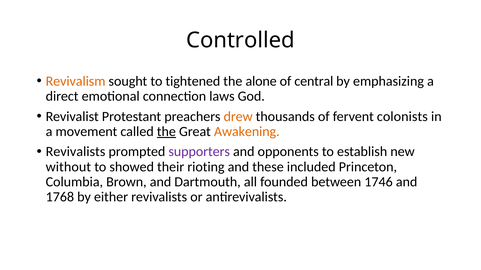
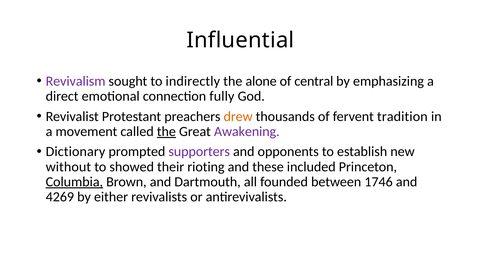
Controlled: Controlled -> Influential
Revivalism colour: orange -> purple
tightened: tightened -> indirectly
laws: laws -> fully
colonists: colonists -> tradition
Awakening colour: orange -> purple
Revivalists at (76, 152): Revivalists -> Dictionary
Columbia underline: none -> present
1768: 1768 -> 4269
